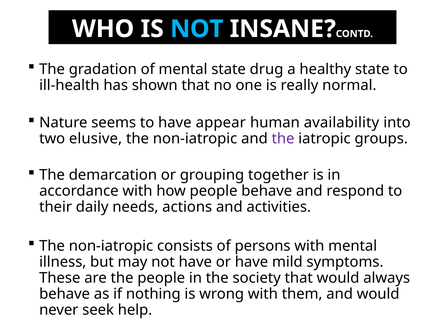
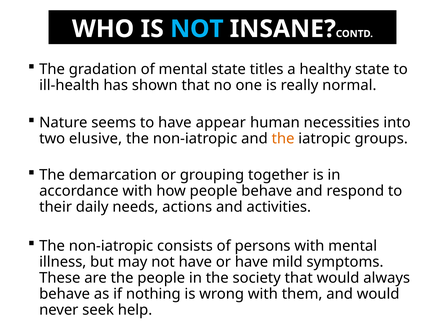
drug: drug -> titles
availability: availability -> necessities
the at (283, 139) colour: purple -> orange
